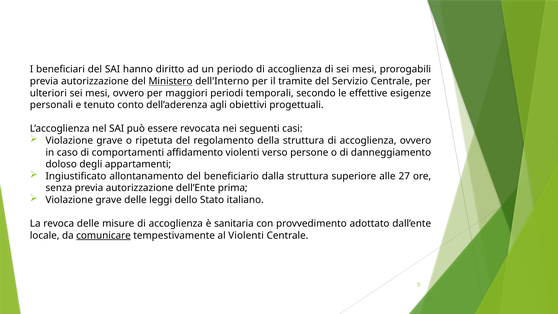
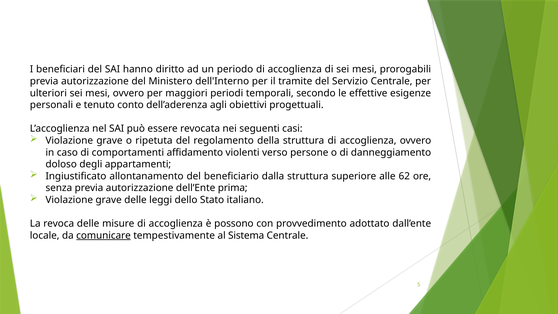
Ministero underline: present -> none
27: 27 -> 62
sanitaria: sanitaria -> possono
al Violenti: Violenti -> Sistema
